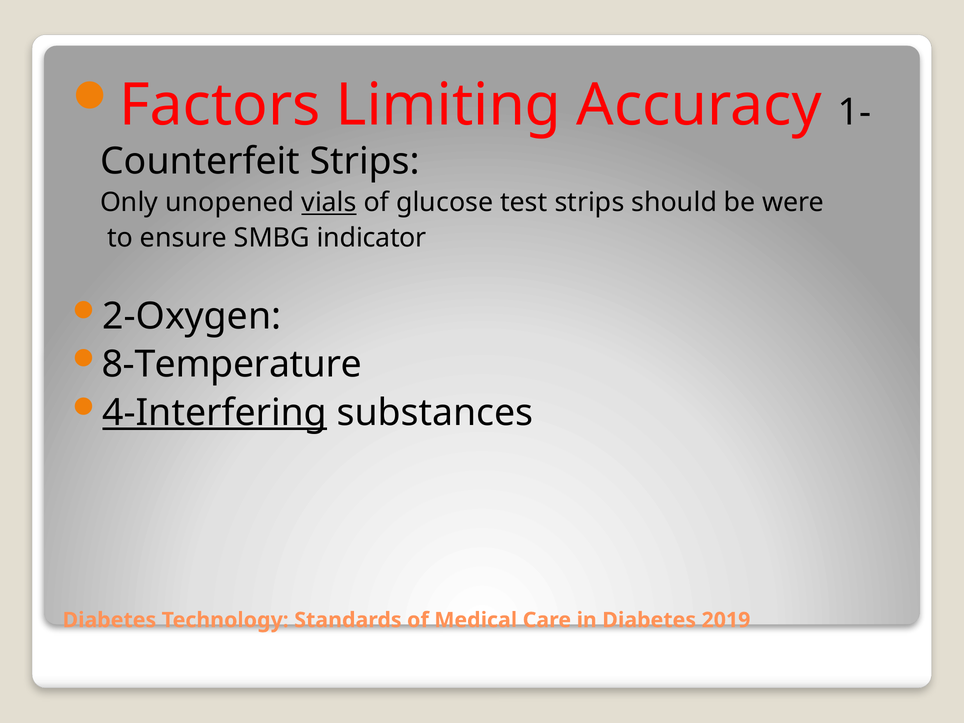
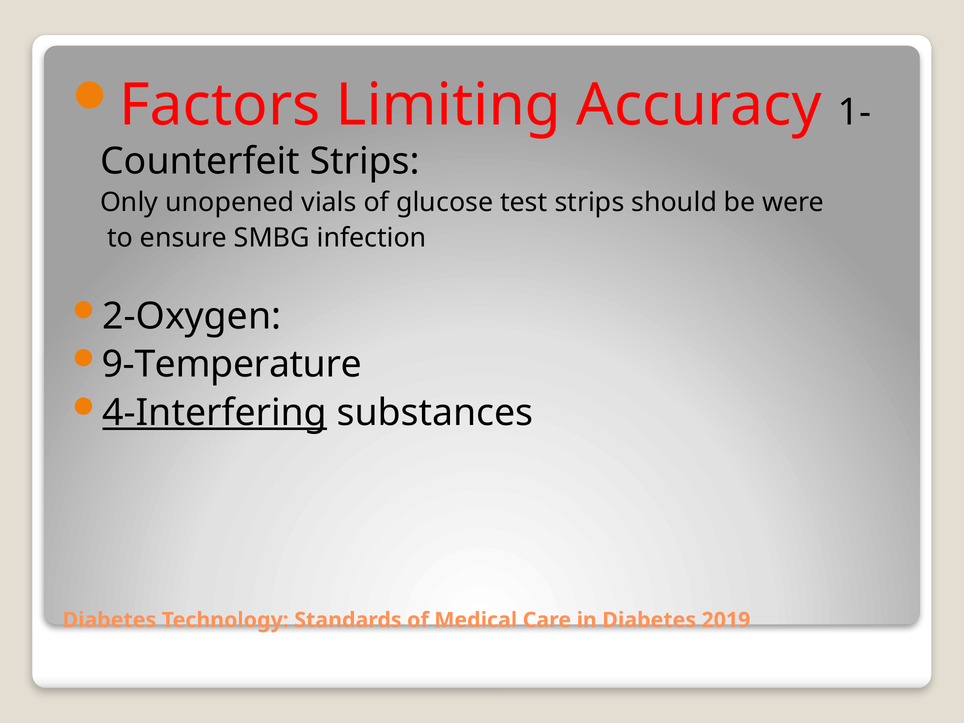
vials underline: present -> none
indicator: indicator -> infection
8-Temperature: 8-Temperature -> 9-Temperature
